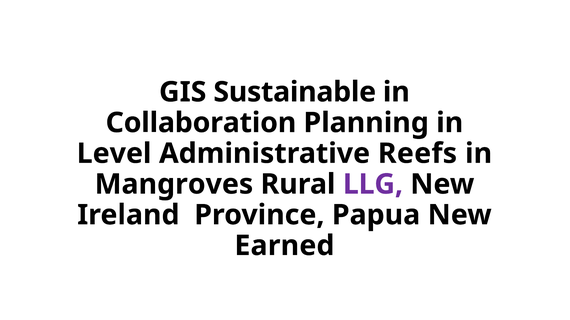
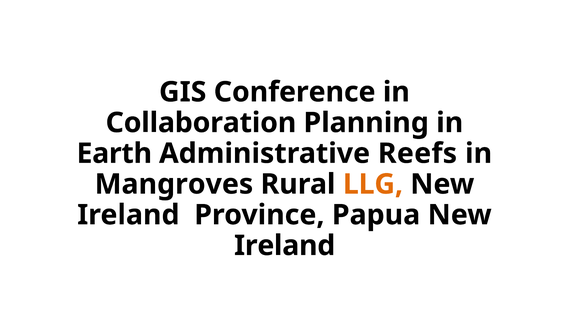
Sustainable: Sustainable -> Conference
Level: Level -> Earth
LLG colour: purple -> orange
Earned at (284, 246): Earned -> Ireland
